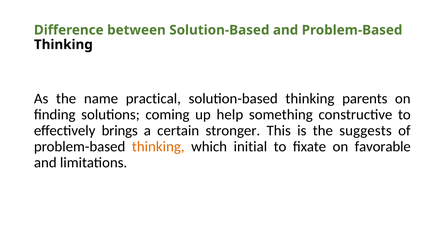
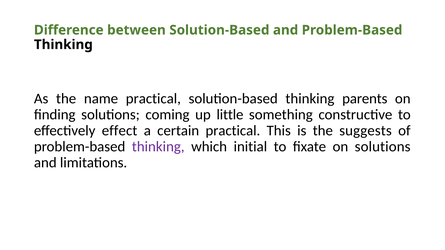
help: help -> little
brings: brings -> effect
certain stronger: stronger -> practical
thinking at (158, 147) colour: orange -> purple
on favorable: favorable -> solutions
